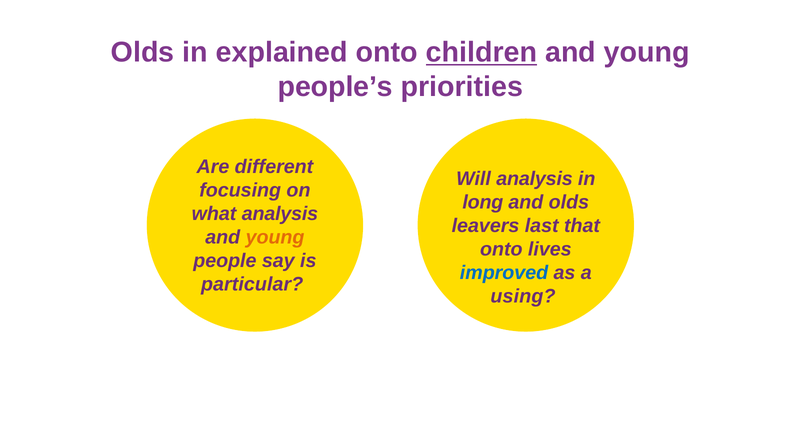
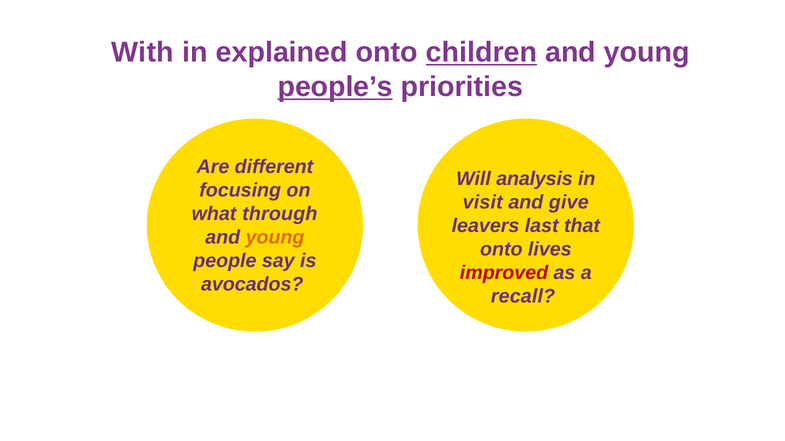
Olds at (143, 53): Olds -> With
people’s underline: none -> present
long: long -> visit
and olds: olds -> give
what analysis: analysis -> through
improved colour: blue -> red
particular: particular -> avocados
using: using -> recall
